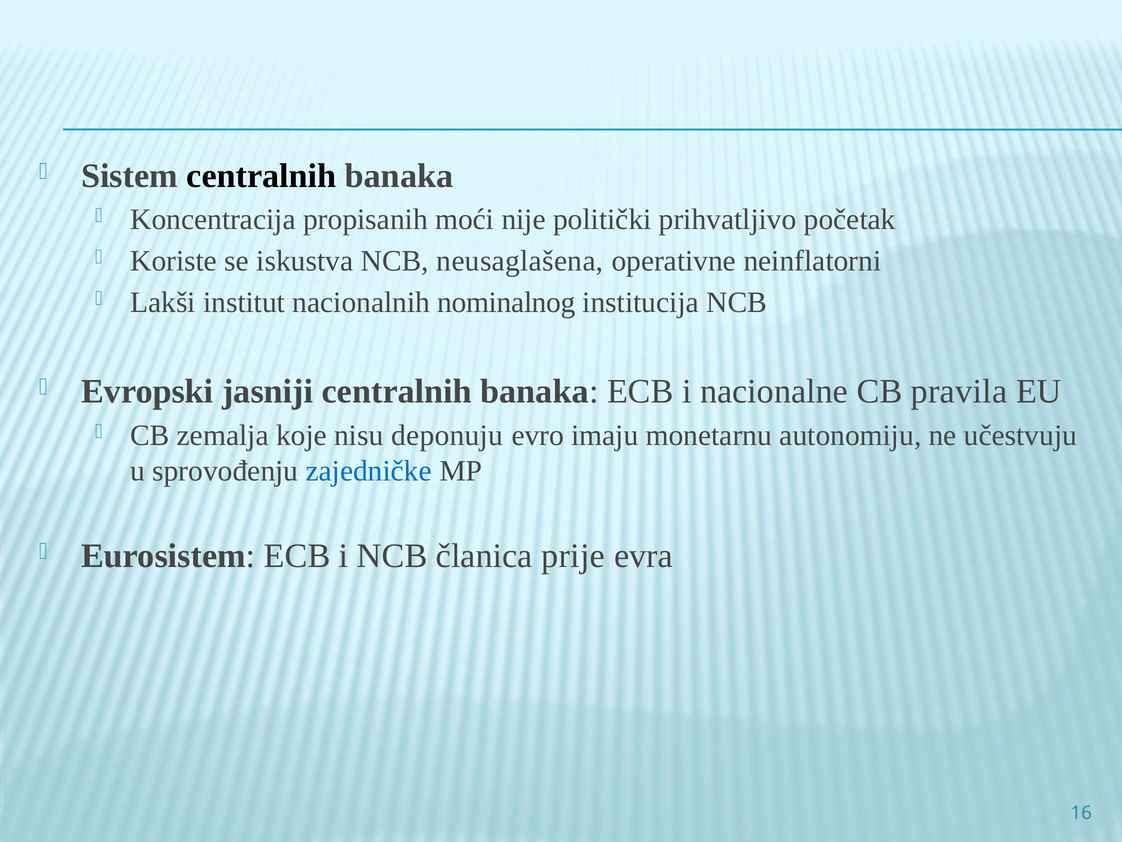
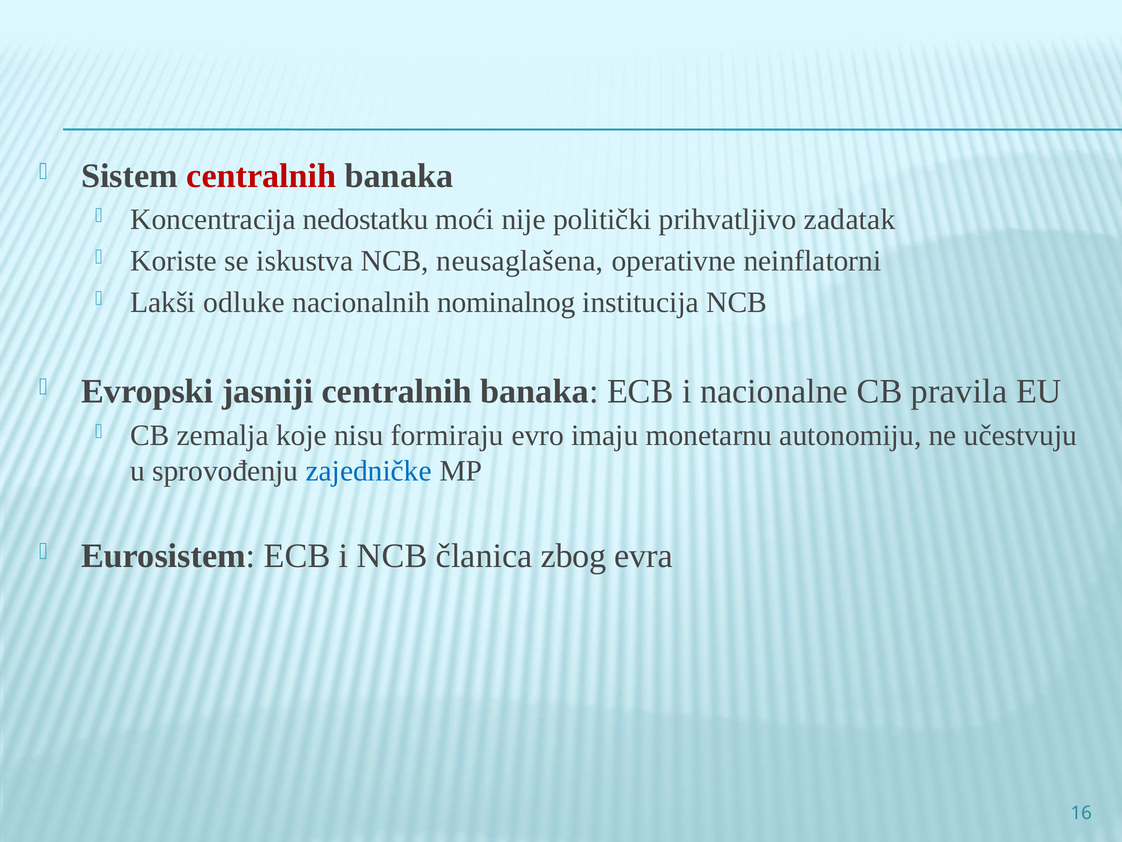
centralnih at (261, 176) colour: black -> red
propisanih: propisanih -> nedostatku
početak: početak -> zadatak
institut: institut -> odluke
deponuju: deponuju -> formiraju
prije: prije -> zbog
